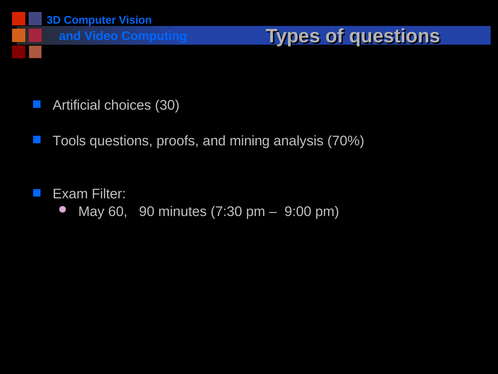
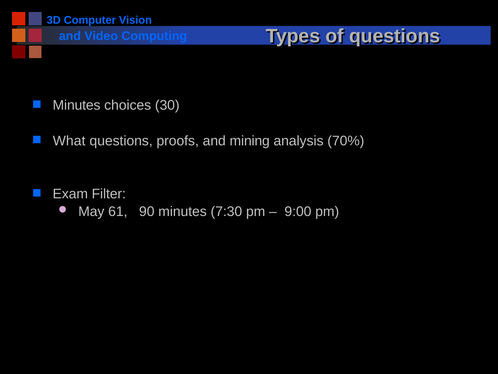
Artificial at (77, 105): Artificial -> Minutes
Tools: Tools -> What
60: 60 -> 61
